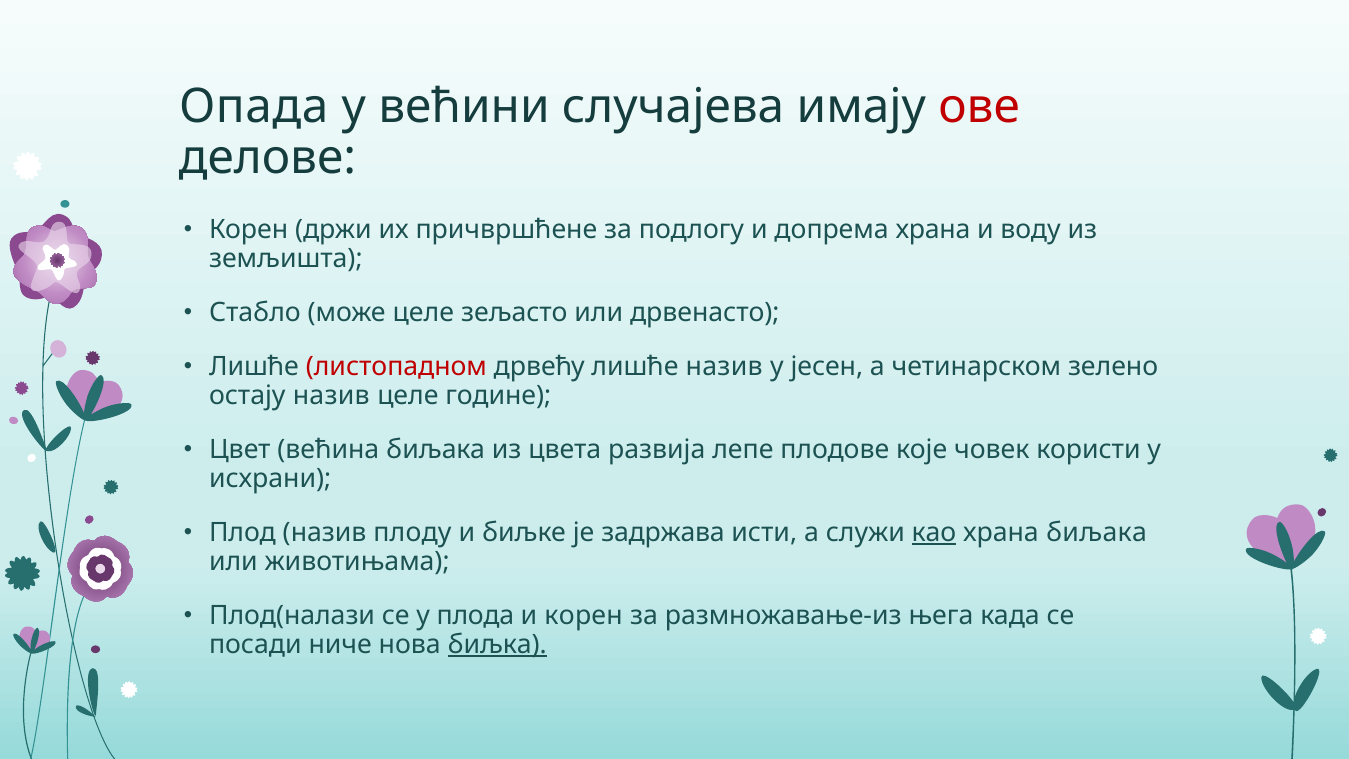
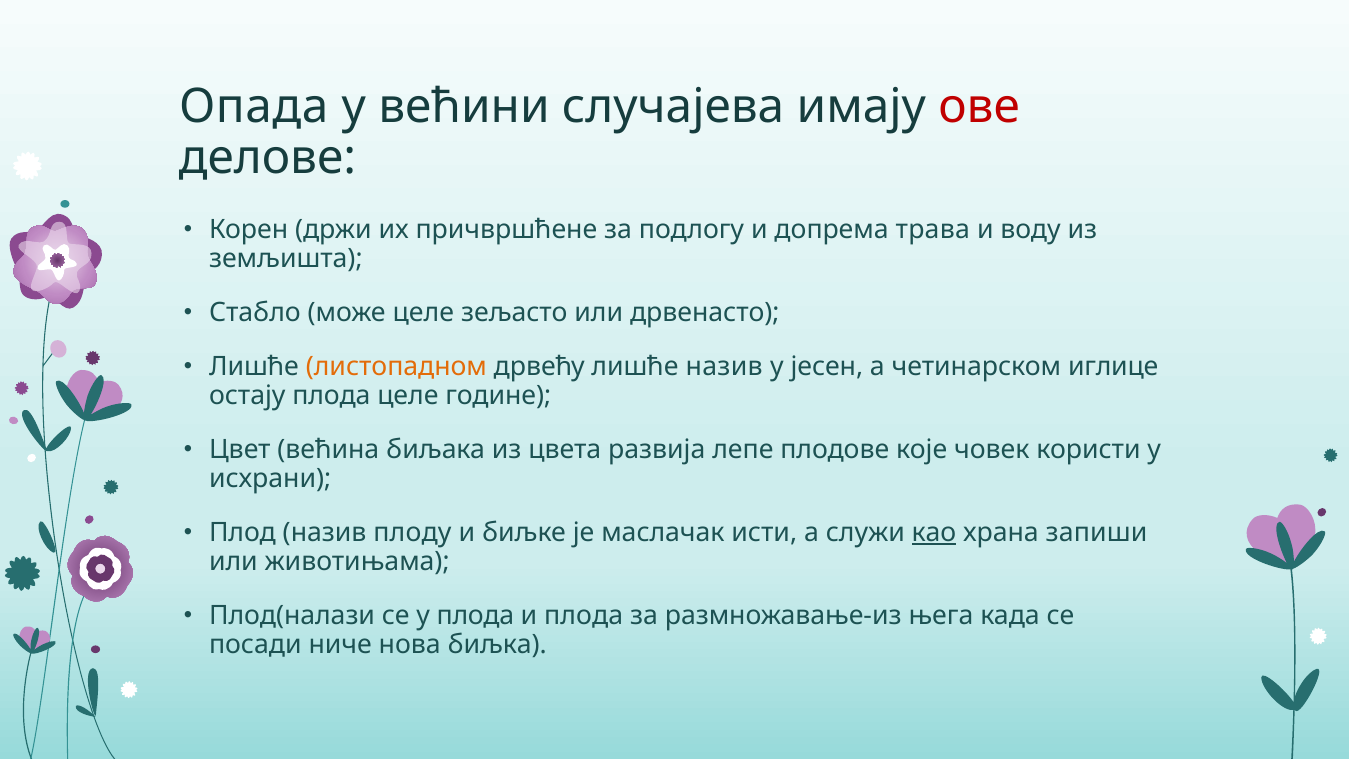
допрема храна: храна -> трава
листопадном colour: red -> orange
зелено: зелено -> иглице
остају назив: назив -> плода
задржава: задржава -> маслачак
храна биљака: биљака -> запиши
и корен: корен -> плода
биљка underline: present -> none
